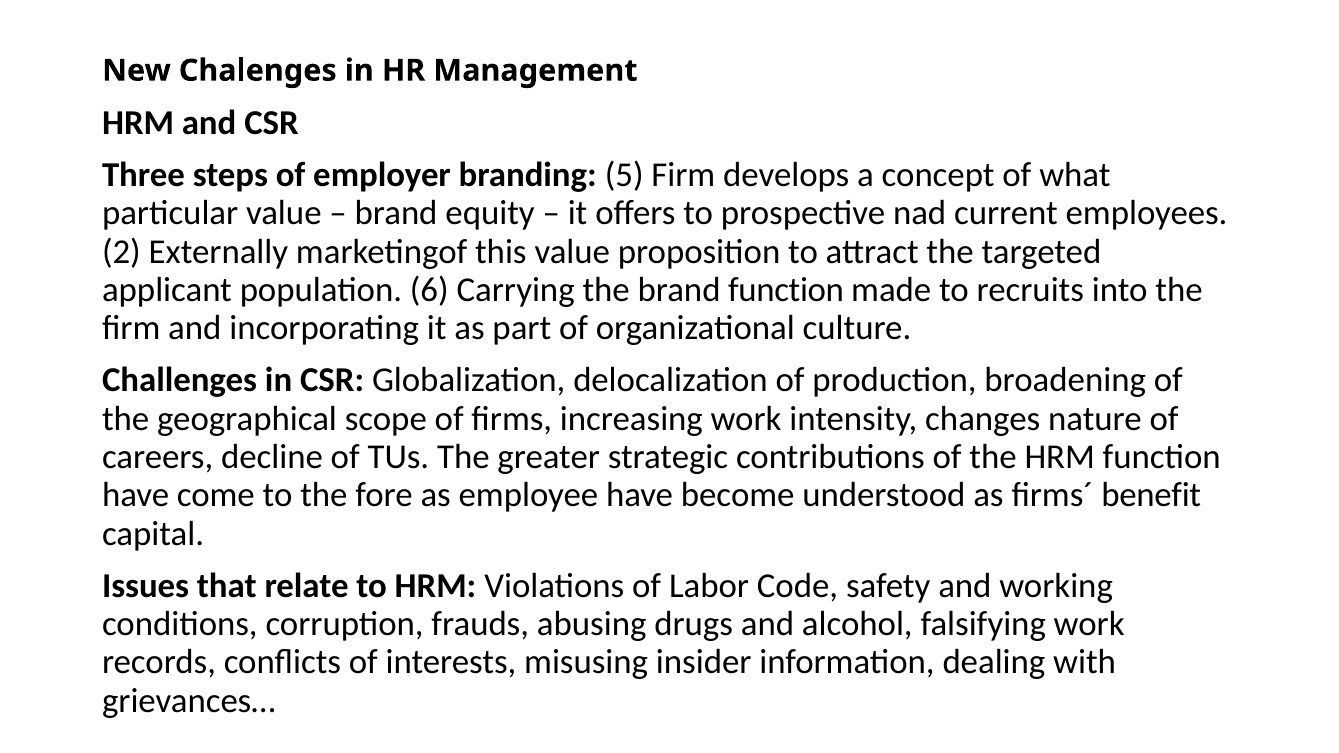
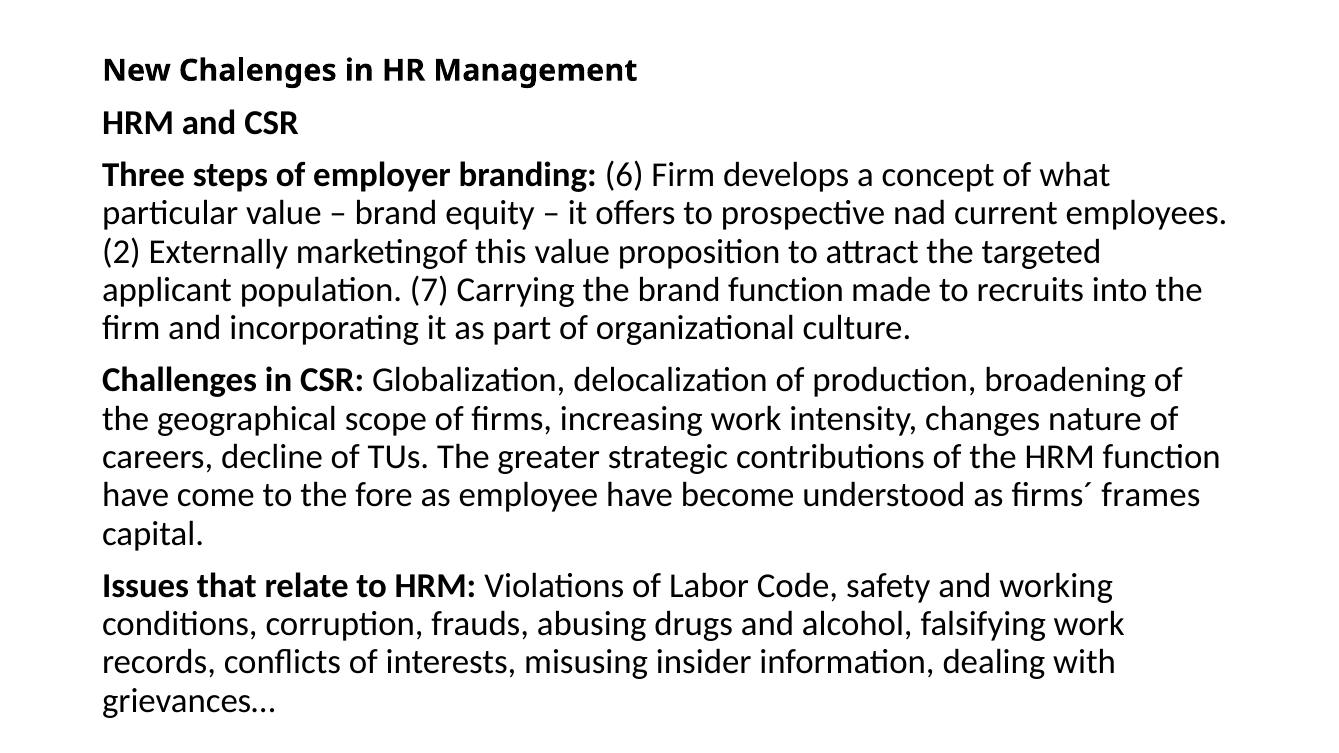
5: 5 -> 6
6: 6 -> 7
benefit: benefit -> frames
